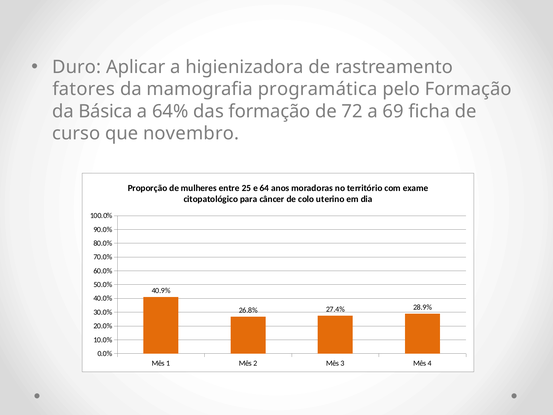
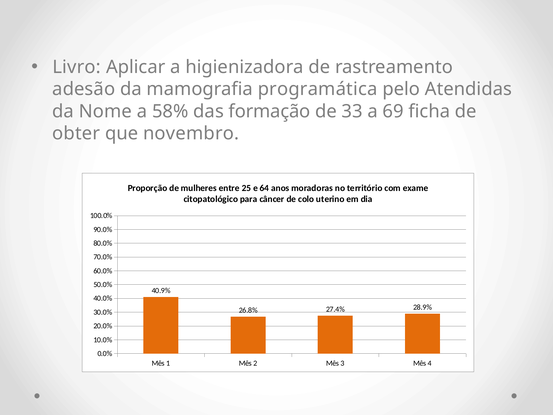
Duro: Duro -> Livro
fatores: fatores -> adesão
pelo Formação: Formação -> Atendidas
Básica: Básica -> Nome
64%: 64% -> 58%
72: 72 -> 33
curso: curso -> obter
